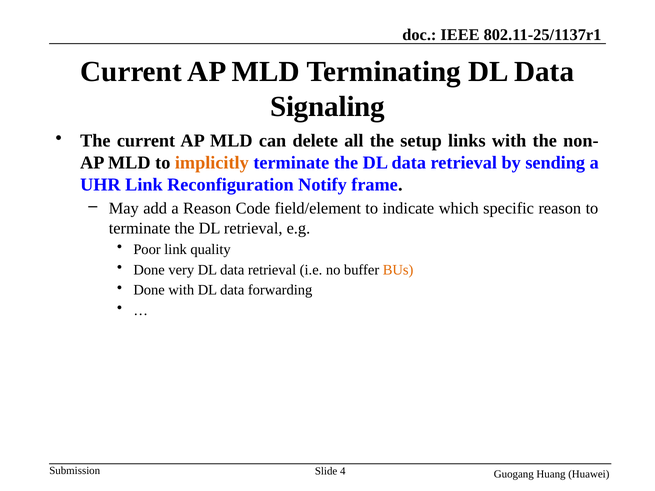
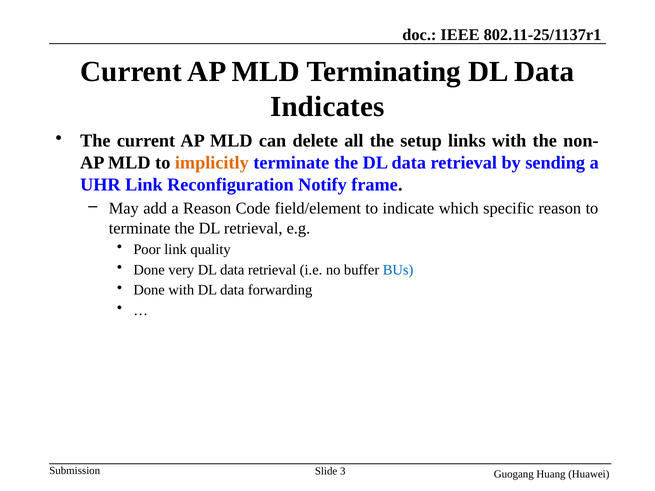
Signaling: Signaling -> Indicates
BUs colour: orange -> blue
4: 4 -> 3
